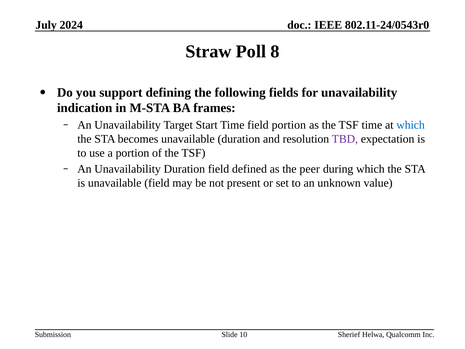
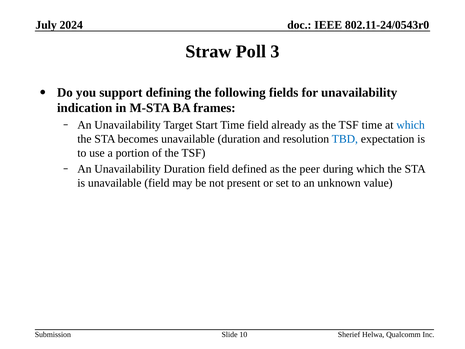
8: 8 -> 3
field portion: portion -> already
TBD colour: purple -> blue
